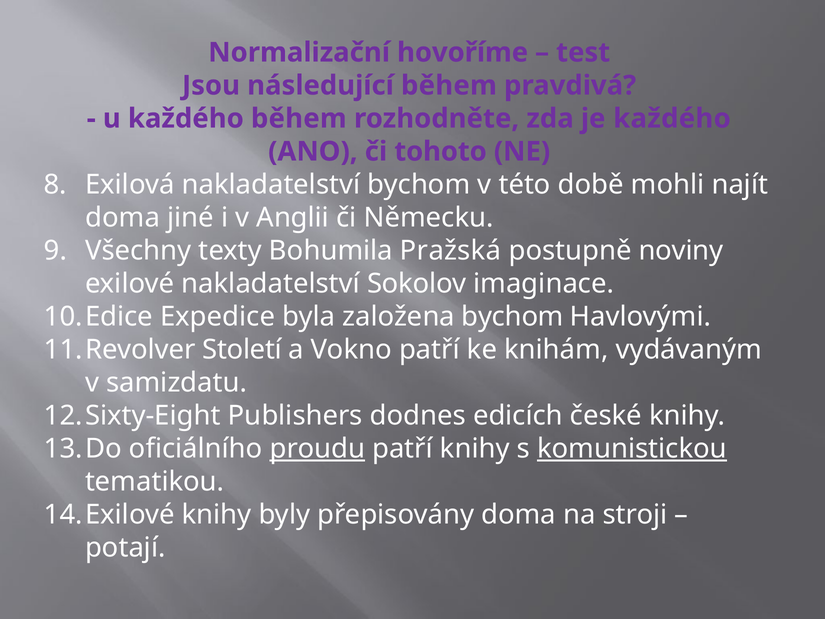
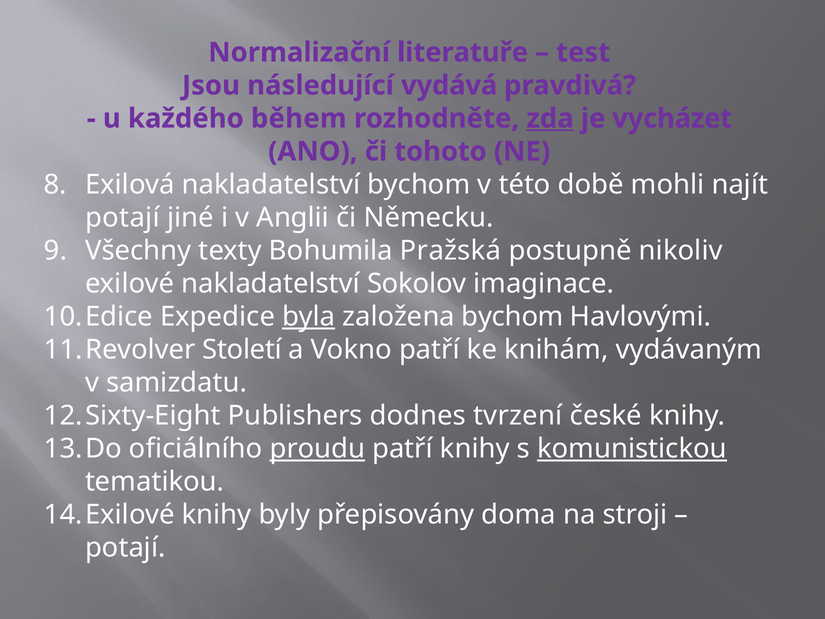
hovoříme: hovoříme -> literatuře
následující během: během -> vydává
zda underline: none -> present
je každého: každého -> vycházet
doma at (123, 217): doma -> potají
noviny: noviny -> nikoliv
byla underline: none -> present
edicích: edicích -> tvrzení
